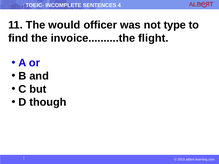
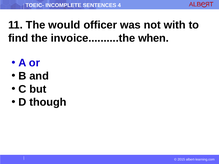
type: type -> with
flight: flight -> when
